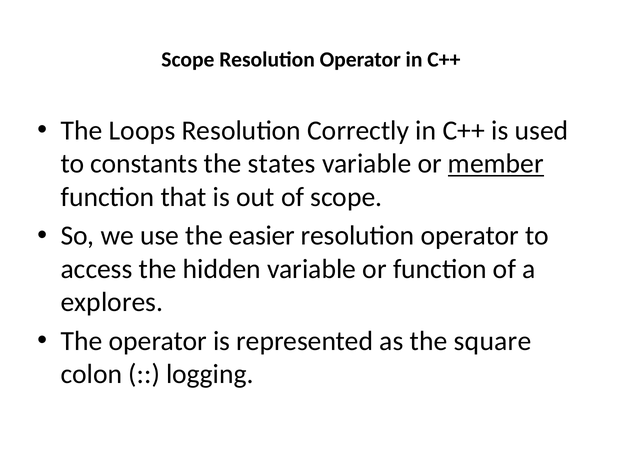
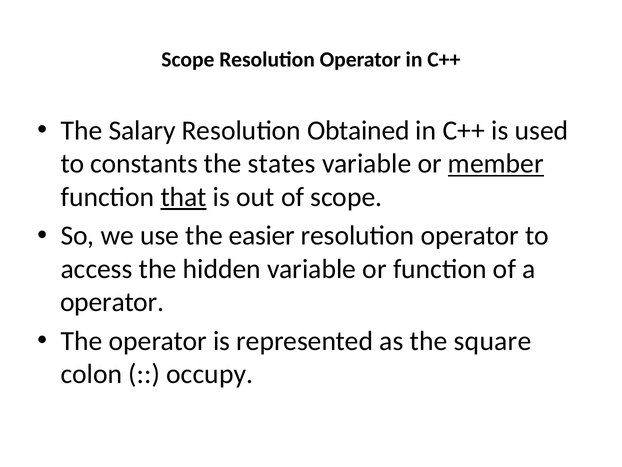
Loops: Loops -> Salary
Correctly: Correctly -> Obtained
that underline: none -> present
explores at (112, 302): explores -> operator
logging: logging -> occupy
